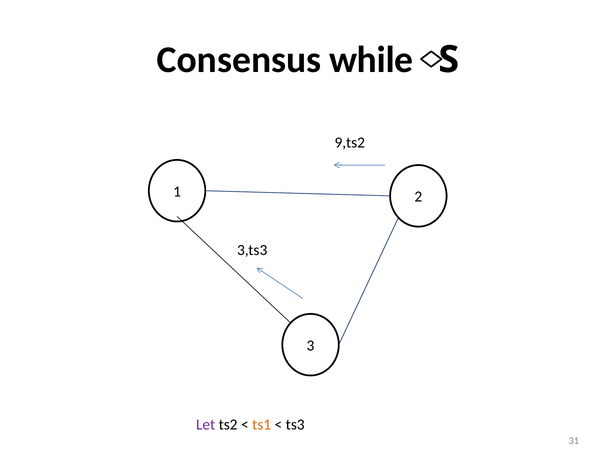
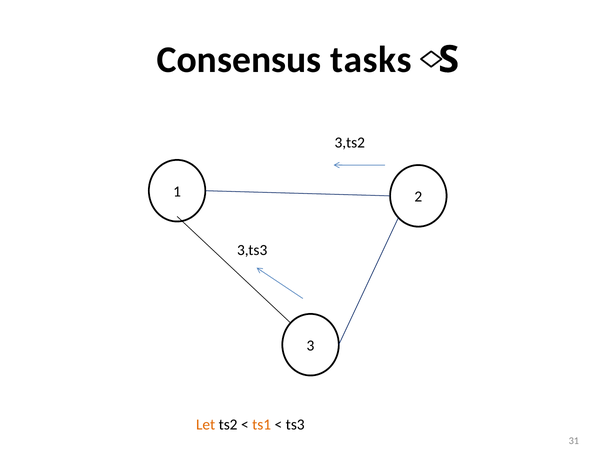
while: while -> tasks
9,ts2: 9,ts2 -> 3,ts2
Let colour: purple -> orange
